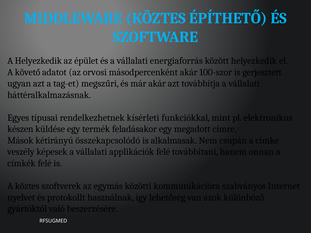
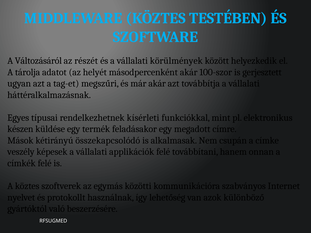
ÉPÍTHETŐ: ÉPÍTHETŐ -> TESTÉBEN
A Helyezkedik: Helyezkedik -> Változásáról
épület: épület -> részét
energiaforrás: energiaforrás -> körülmények
követő: követő -> tárolja
orvosi: orvosi -> helyét
